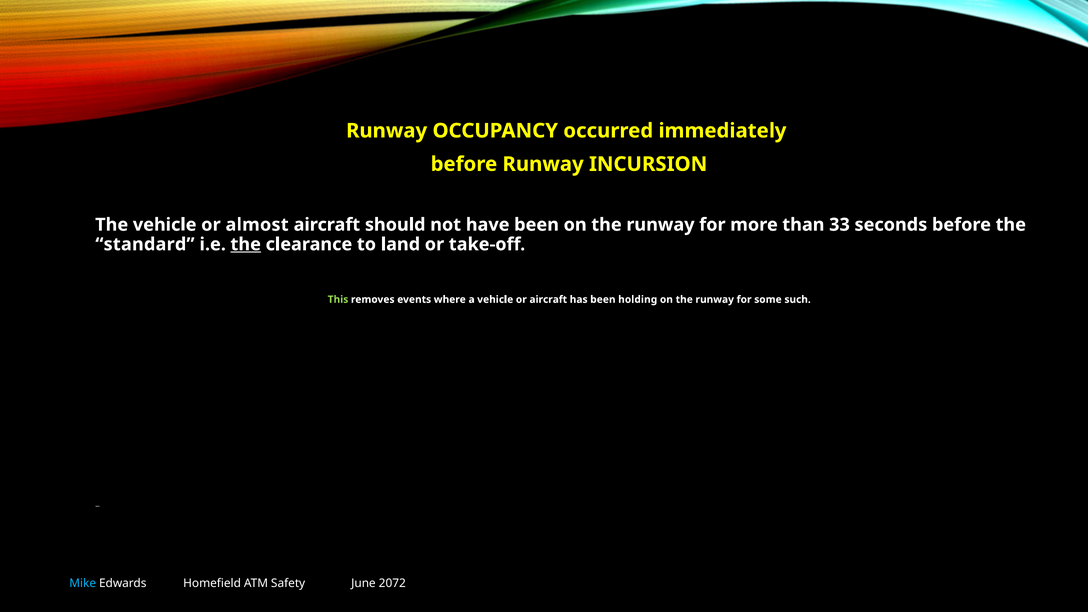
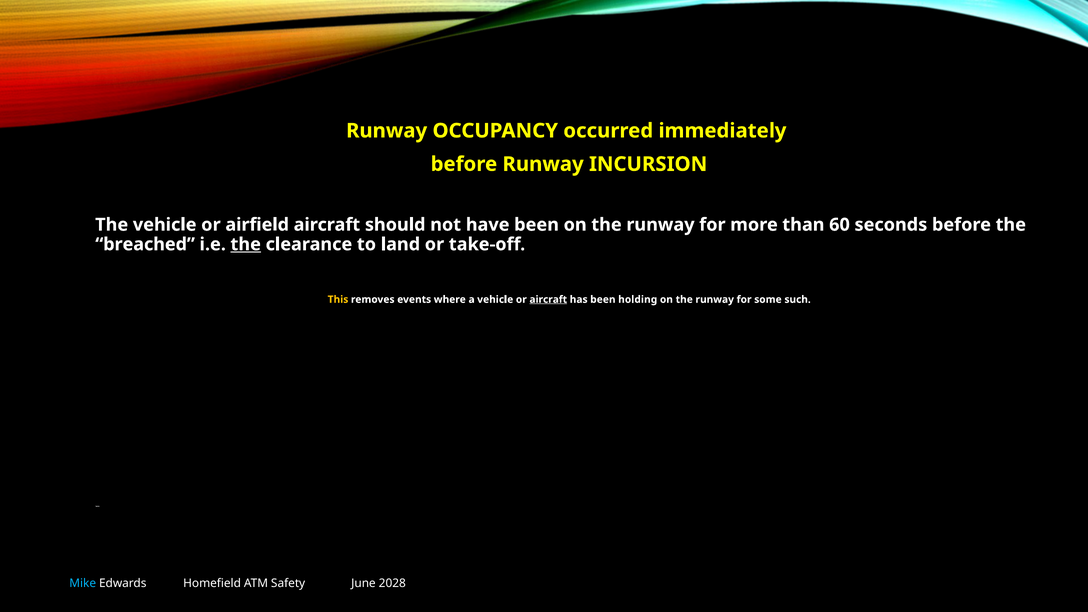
almost: almost -> airfield
33: 33 -> 60
standard: standard -> breached
This colour: light green -> yellow
aircraft at (548, 299) underline: none -> present
2072: 2072 -> 2028
